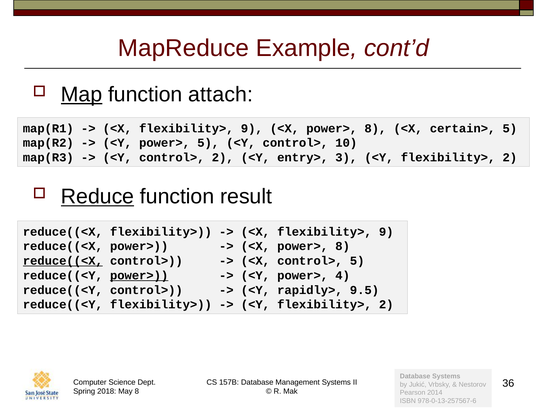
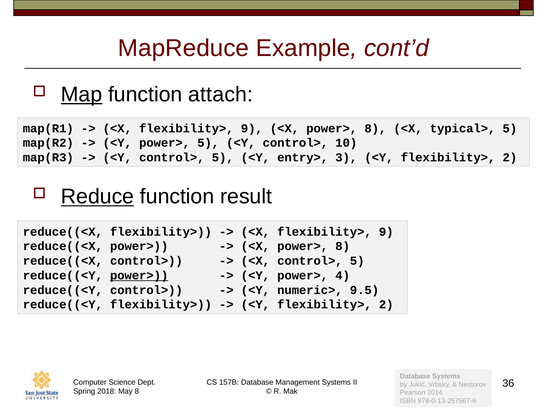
certain>: certain> -> typical>
<Y control> 2: 2 -> 5
reduce((<X at (63, 261) underline: present -> none
rapidly>: rapidly> -> numeric>
